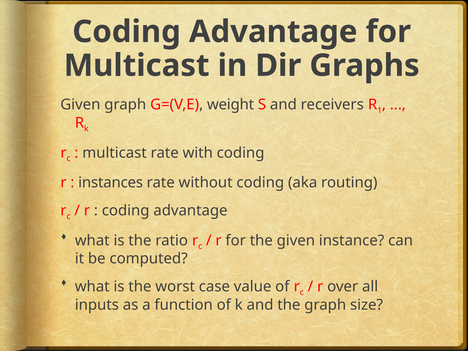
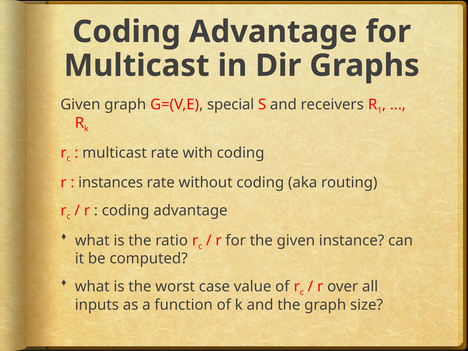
weight: weight -> special
